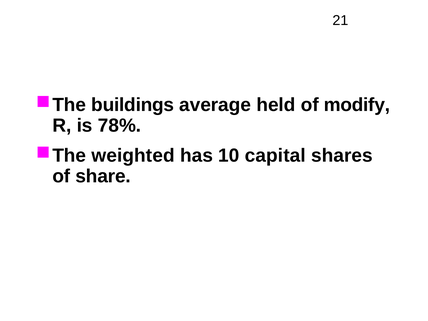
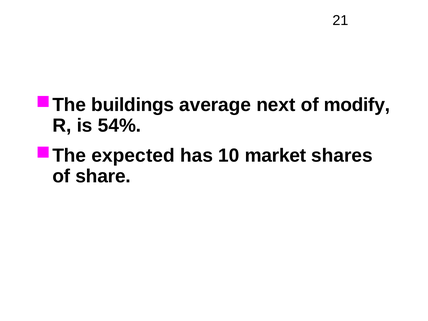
held: held -> next
78%: 78% -> 54%
weighted: weighted -> expected
capital: capital -> market
